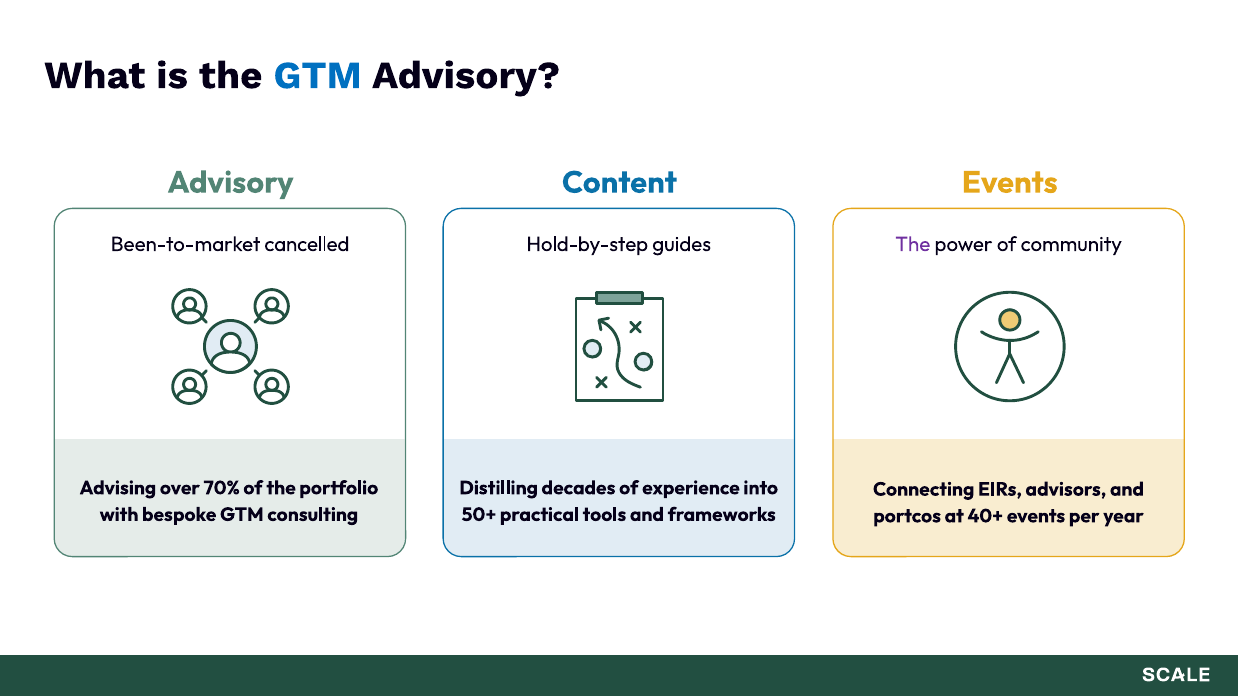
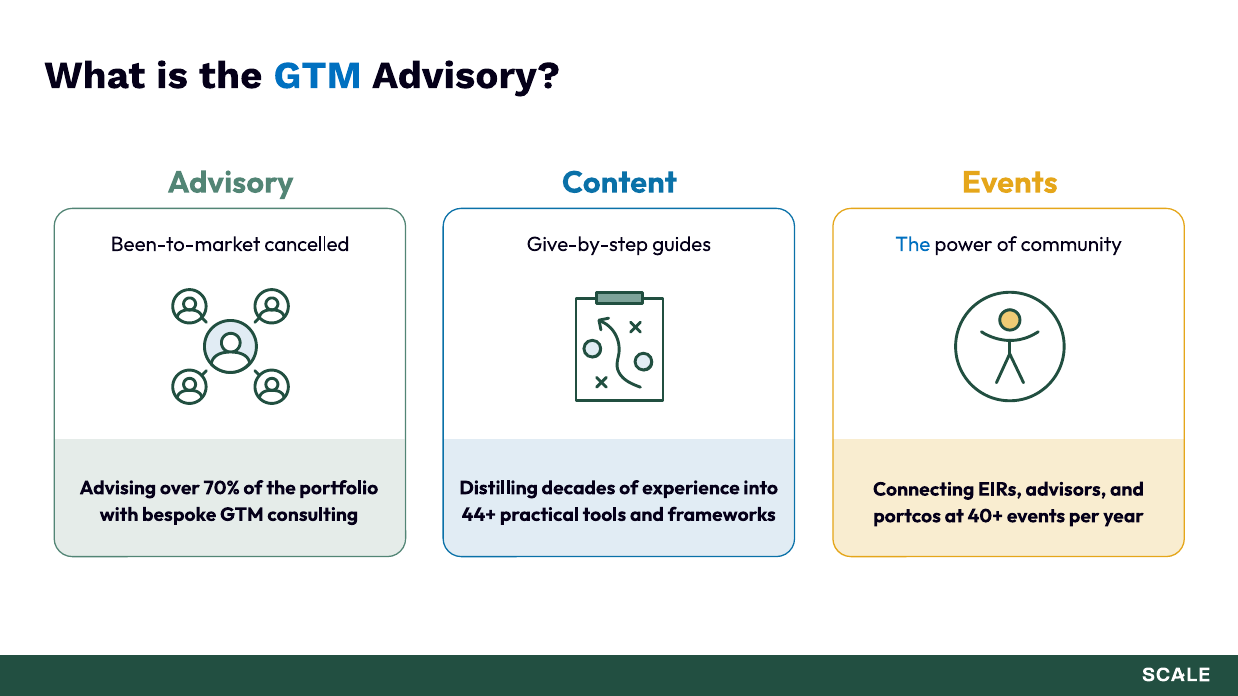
Hold-by-step: Hold-by-step -> Give-by-step
The at (913, 244) colour: purple -> blue
50+: 50+ -> 44+
